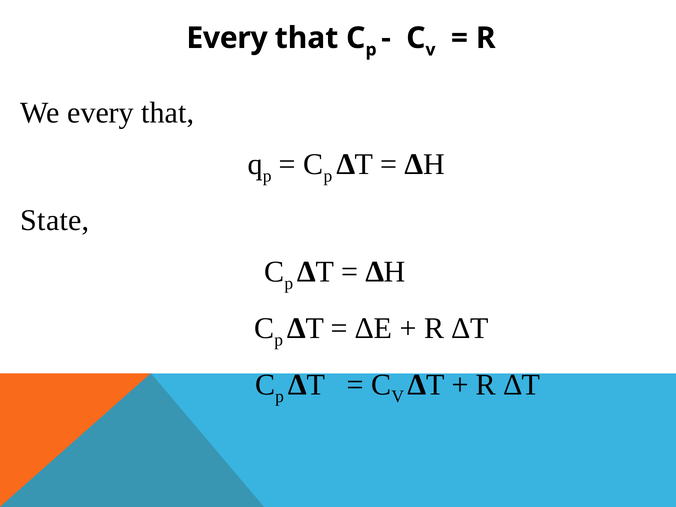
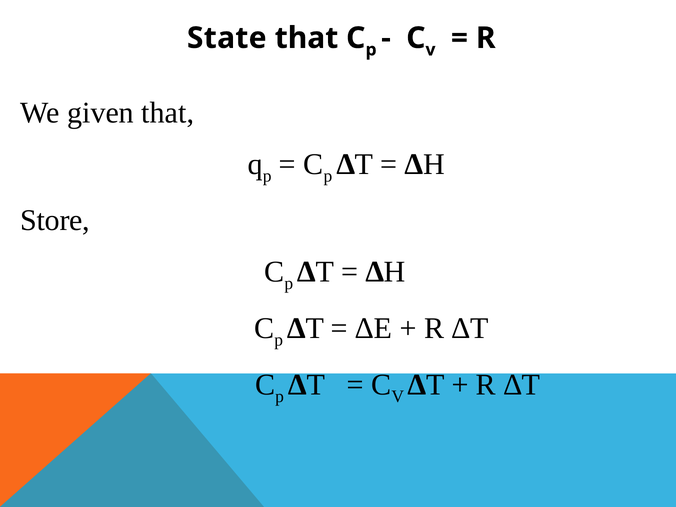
Every at (227, 38): Every -> State
We every: every -> given
State: State -> Store
